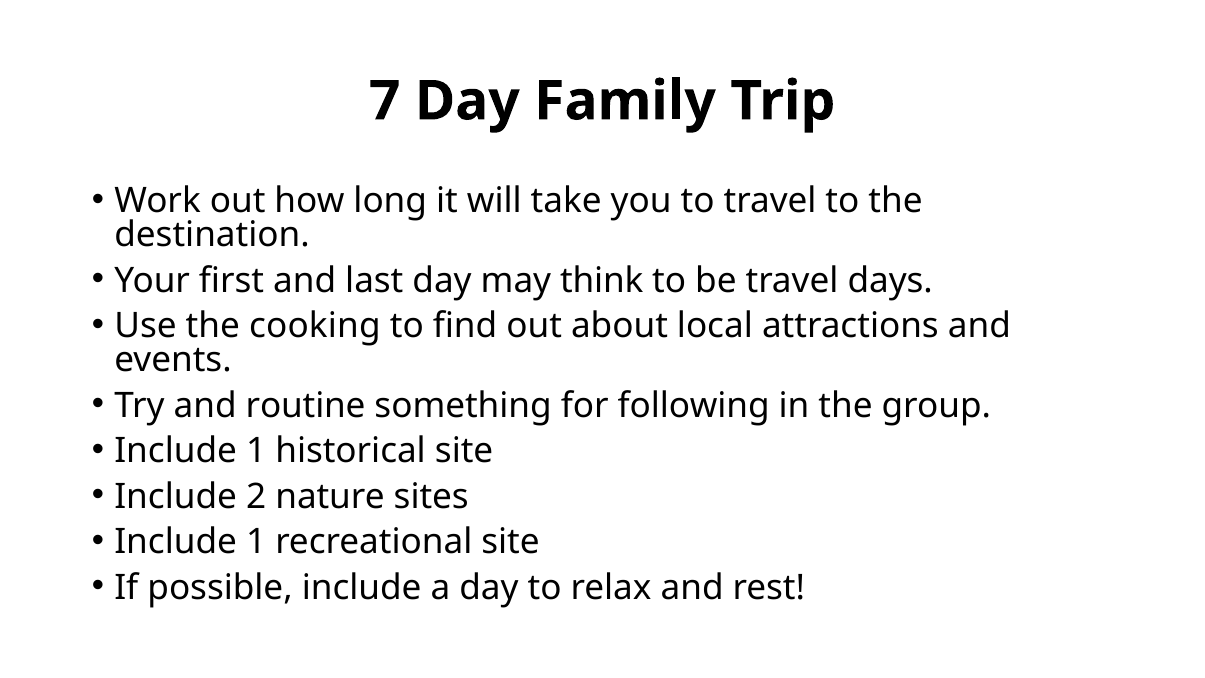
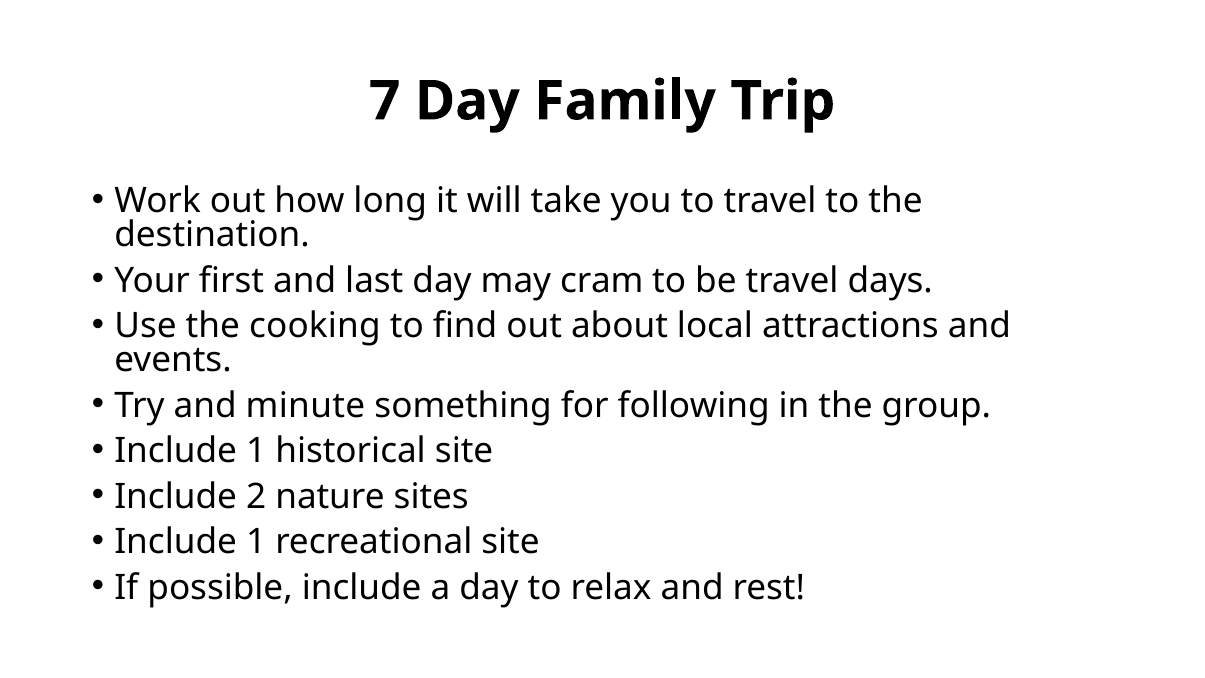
think: think -> cram
routine: routine -> minute
